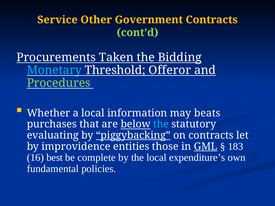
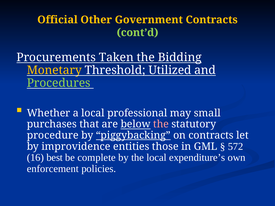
Service: Service -> Official
Monetary colour: light blue -> yellow
Offeror: Offeror -> Utilized
information: information -> professional
beats: beats -> small
the at (161, 124) colour: light blue -> pink
evaluating: evaluating -> procedure
GML underline: present -> none
183: 183 -> 572
fundamental: fundamental -> enforcement
